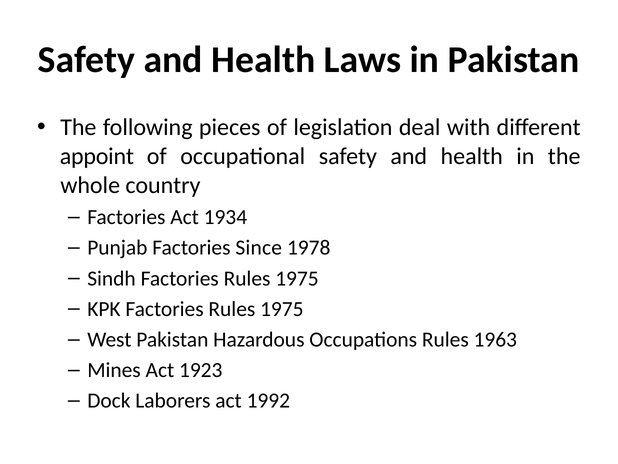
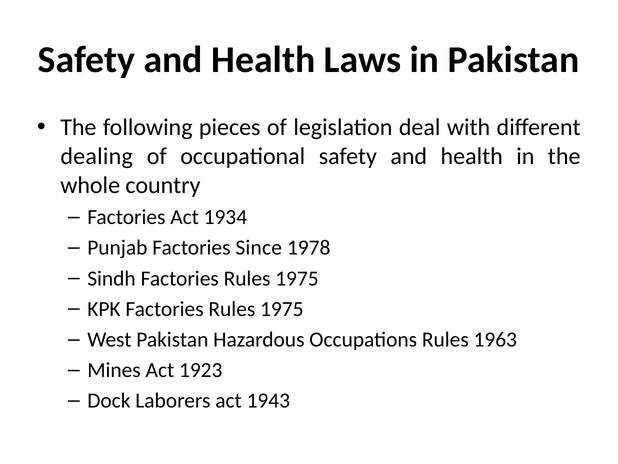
appoint: appoint -> dealing
1992: 1992 -> 1943
